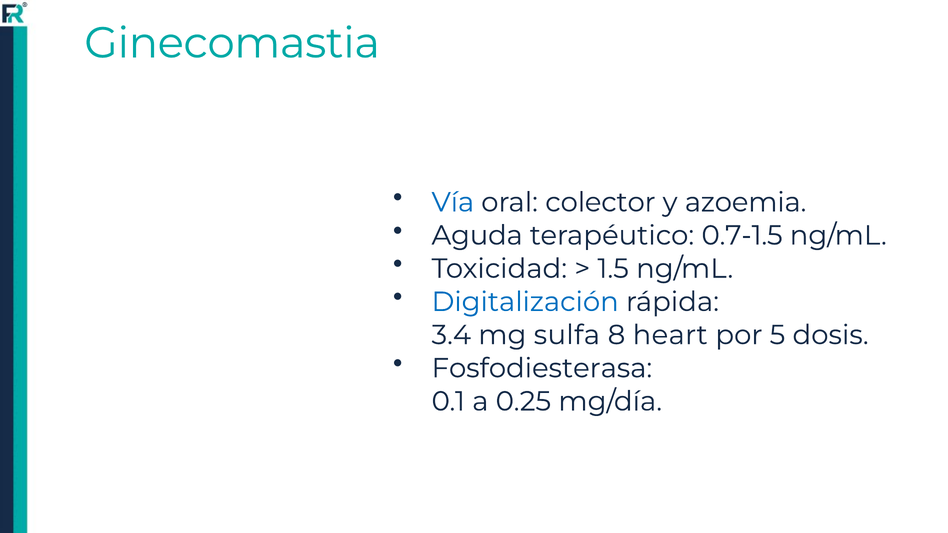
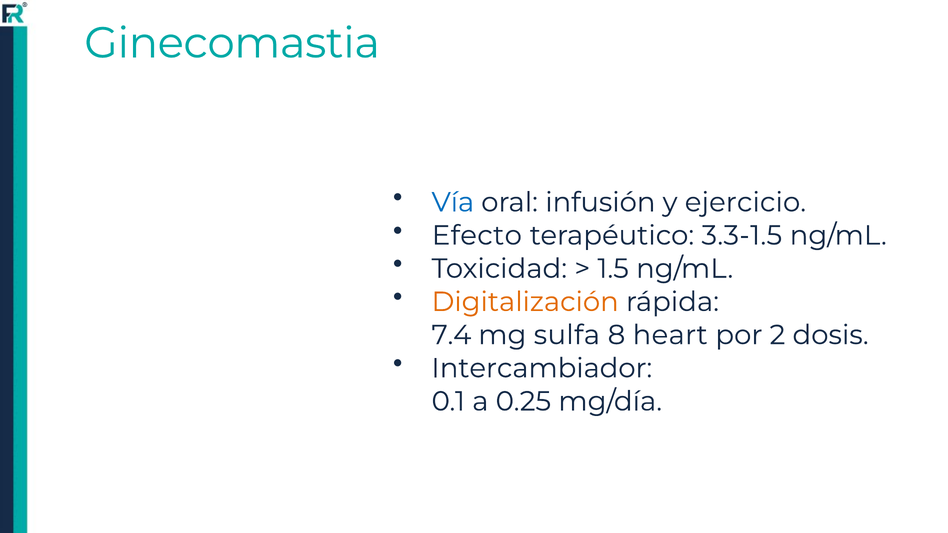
colector: colector -> infusión
azoemia: azoemia -> ejercicio
Aguda: Aguda -> Efecto
0.7-1.5: 0.7-1.5 -> 3.3-1.5
Digitalización colour: blue -> orange
3.4: 3.4 -> 7.4
5: 5 -> 2
Fosfodiesterasa: Fosfodiesterasa -> Intercambiador
